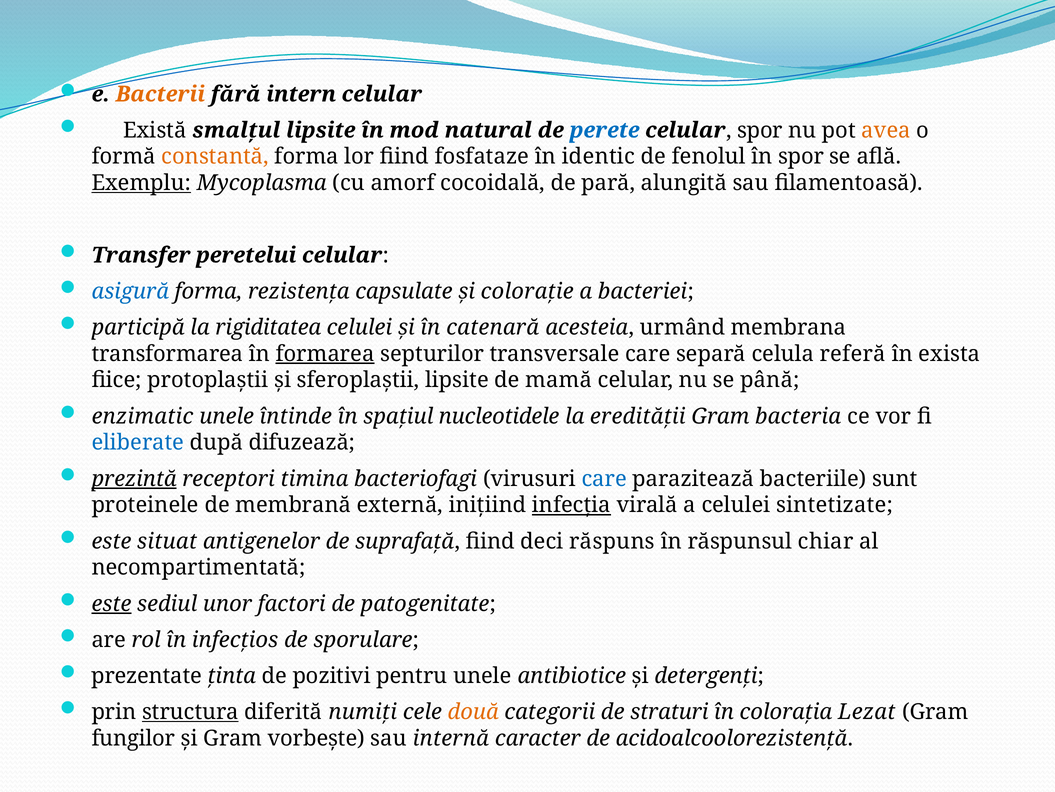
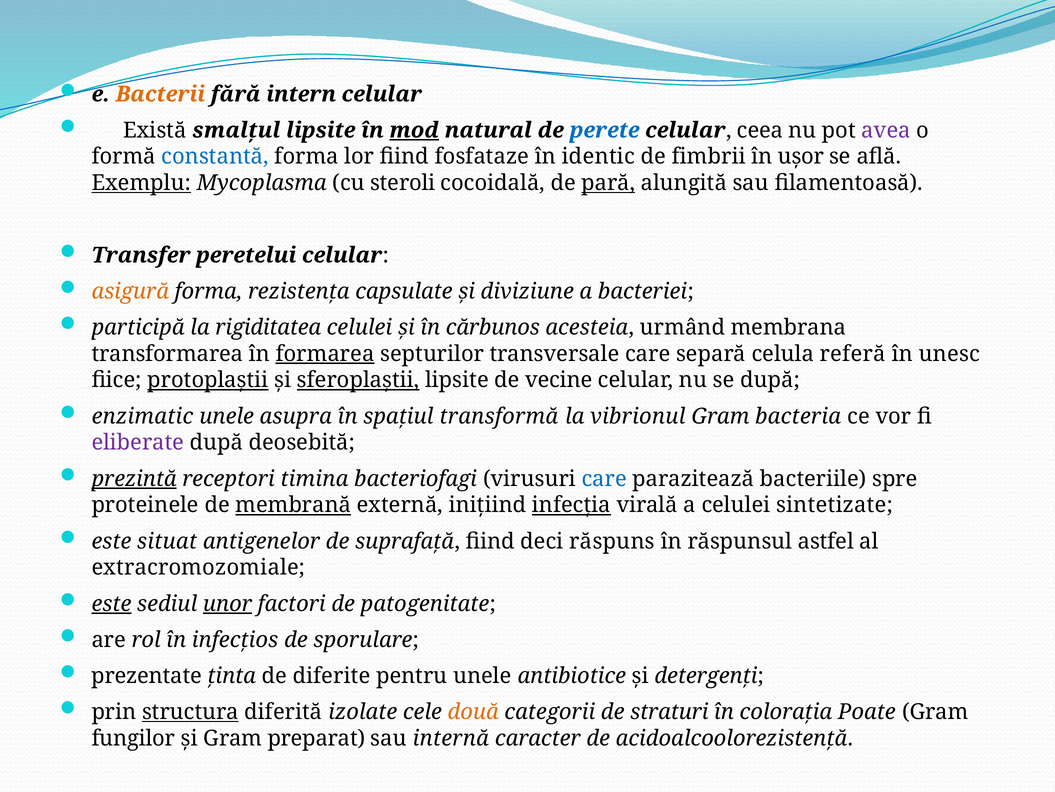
mod underline: none -> present
celular spor: spor -> ceea
avea colour: orange -> purple
constantă colour: orange -> blue
fenolul: fenolul -> fimbrii
în spor: spor -> uşor
amorf: amorf -> steroli
pară underline: none -> present
asigură colour: blue -> orange
coloraţie: coloraţie -> diviziune
catenară: catenară -> cărbunos
exista: exista -> unesc
protoplaştii underline: none -> present
sferoplaştii underline: none -> present
mamă: mamă -> vecine
se până: până -> după
întinde: întinde -> asupra
nucleotidele: nucleotidele -> transformă
eredităţii: eredităţii -> vibrionul
eliberate colour: blue -> purple
difuzează: difuzează -> deosebită
sunt: sunt -> spre
membrană underline: none -> present
chiar: chiar -> astfel
necompartimentată: necompartimentată -> extracromozomiale
unor underline: none -> present
pozitivi: pozitivi -> diferite
numiţi: numiţi -> izolate
Lezat: Lezat -> Poate
vorbeşte: vorbeşte -> preparat
